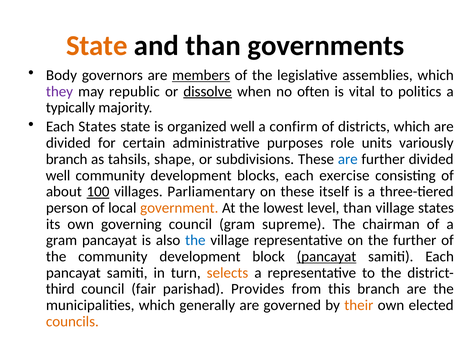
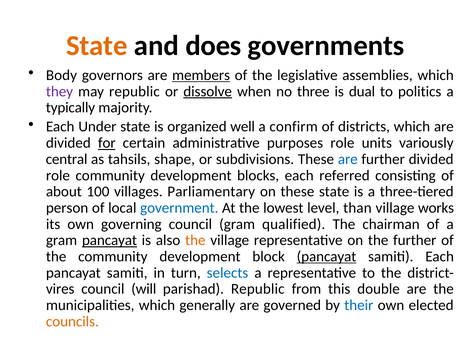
and than: than -> does
often: often -> three
vital: vital -> dual
Each States: States -> Under
for underline: none -> present
branch at (67, 159): branch -> central
well at (58, 176): well -> role
exercise: exercise -> referred
100 underline: present -> none
these itself: itself -> state
government colour: orange -> blue
village states: states -> works
supreme: supreme -> qualified
pancayat at (110, 240) underline: none -> present
the at (195, 240) colour: blue -> orange
selects colour: orange -> blue
third: third -> vires
fair: fair -> will
parishad Provides: Provides -> Republic
this branch: branch -> double
their colour: orange -> blue
